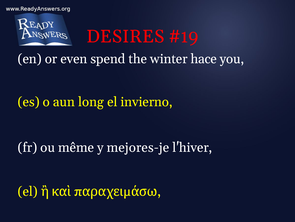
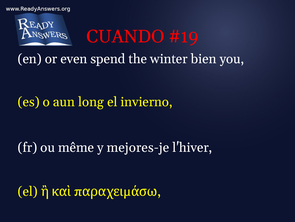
DESIRES: DESIRES -> CUANDO
hace: hace -> bien
